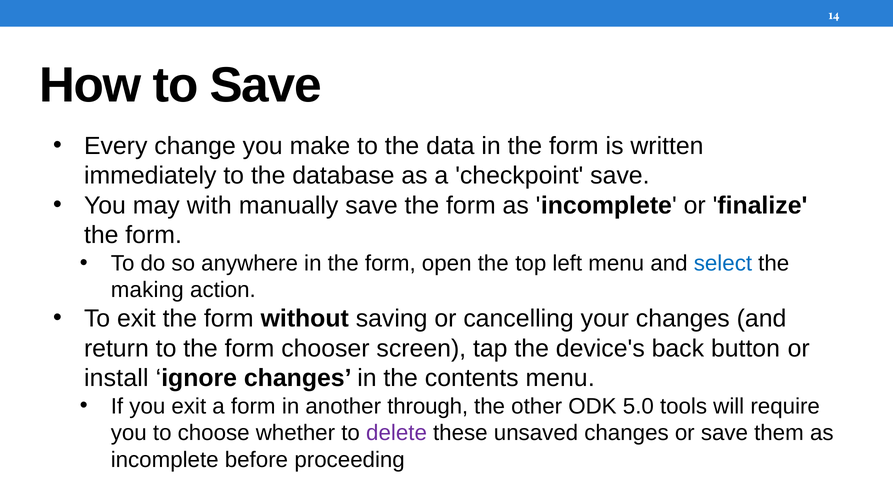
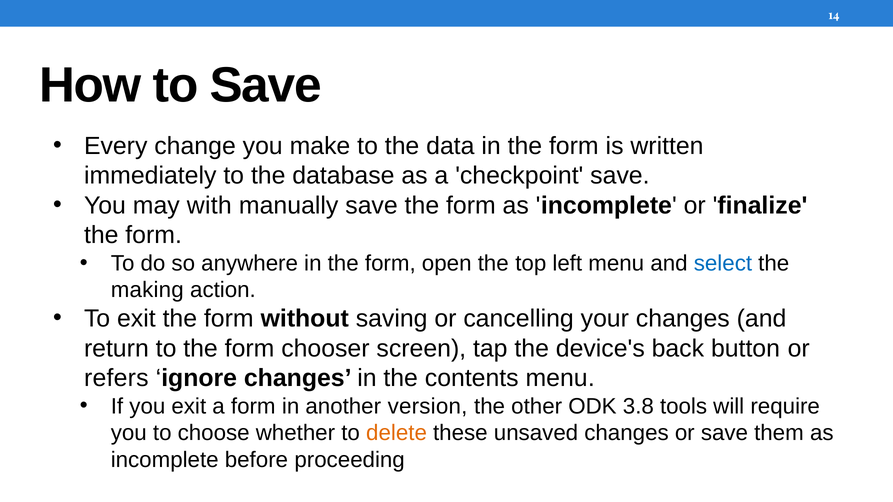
install: install -> refers
through: through -> version
5.0: 5.0 -> 3.8
delete colour: purple -> orange
